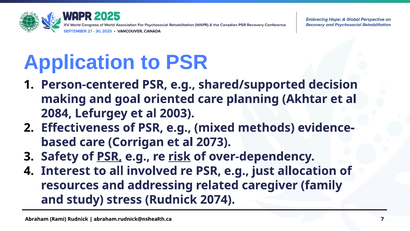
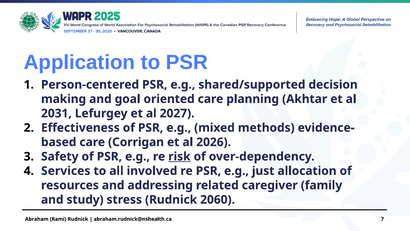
2084: 2084 -> 2031
2003: 2003 -> 2027
2073: 2073 -> 2026
PSR at (109, 156) underline: present -> none
Interest: Interest -> Services
2074: 2074 -> 2060
